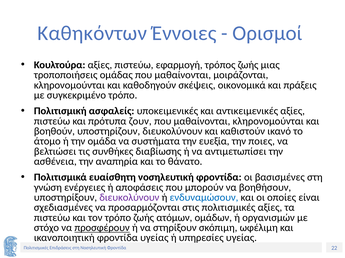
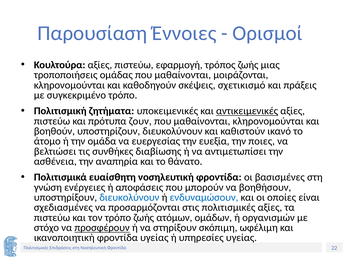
Καθηκόντων: Καθηκόντων -> Παρουσίαση
οικονομικά: οικονομικά -> σχετικισμό
ασφαλείς: ασφαλείς -> ζητήματα
αντικειμενικές underline: none -> present
συστήματα: συστήματα -> ευεργεσίας
διευκολύνουν at (129, 198) colour: purple -> blue
